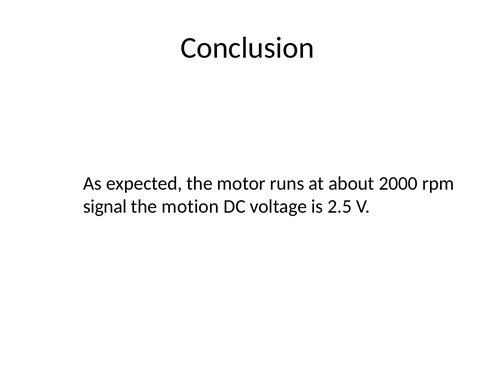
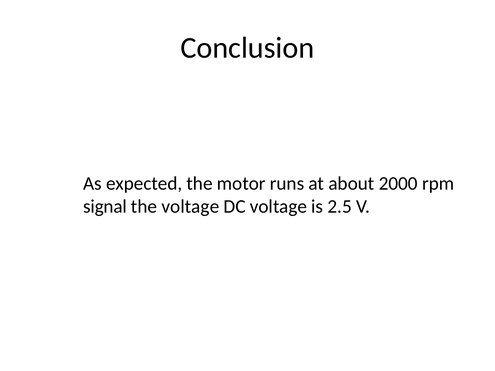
the motion: motion -> voltage
